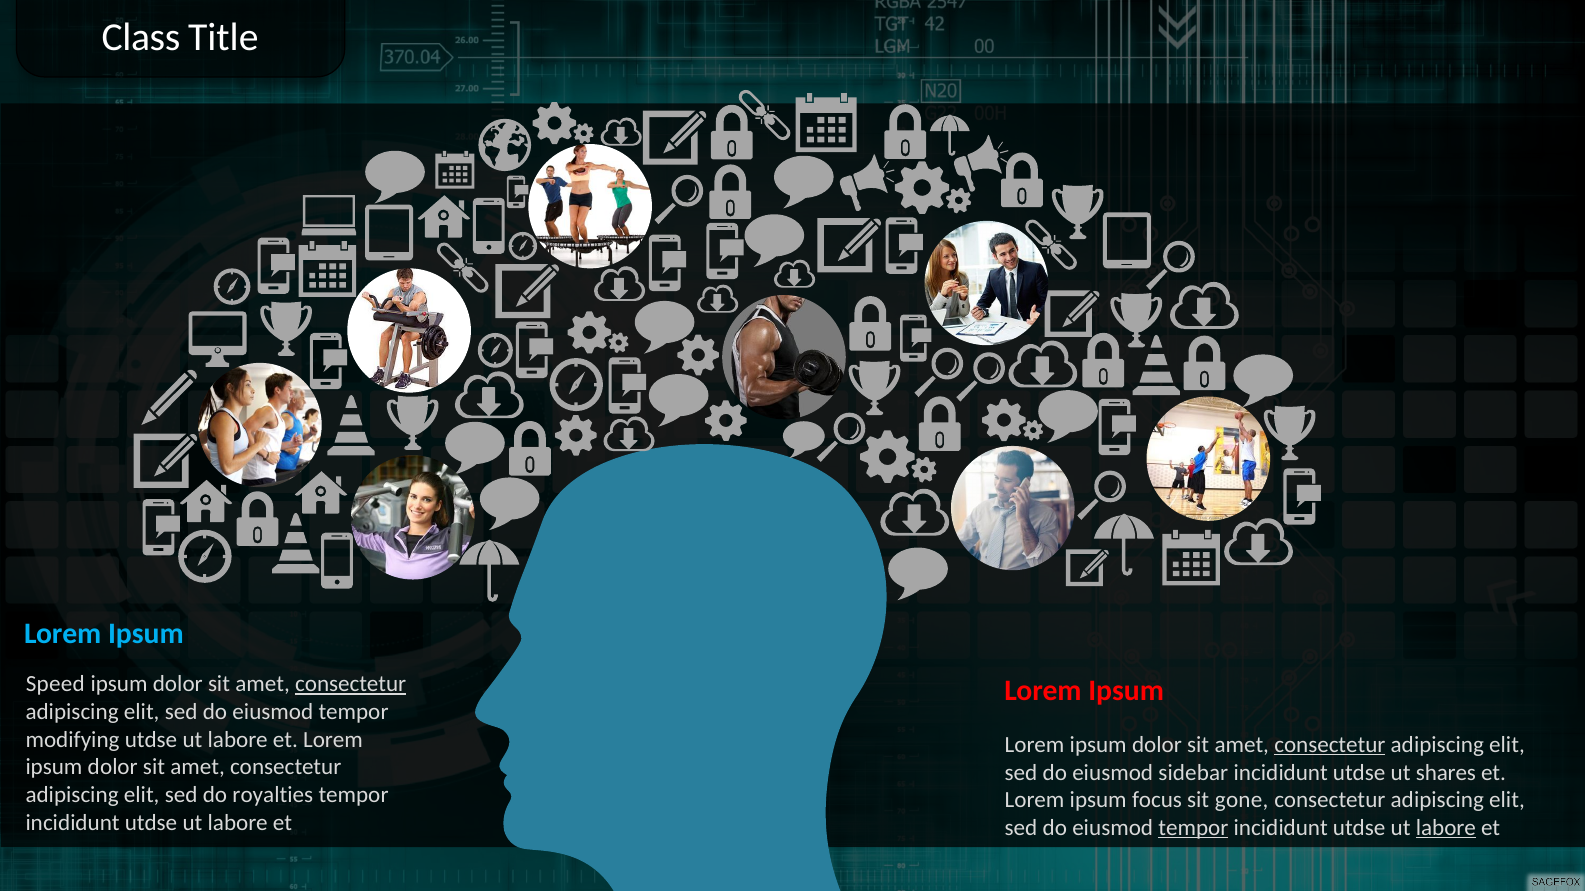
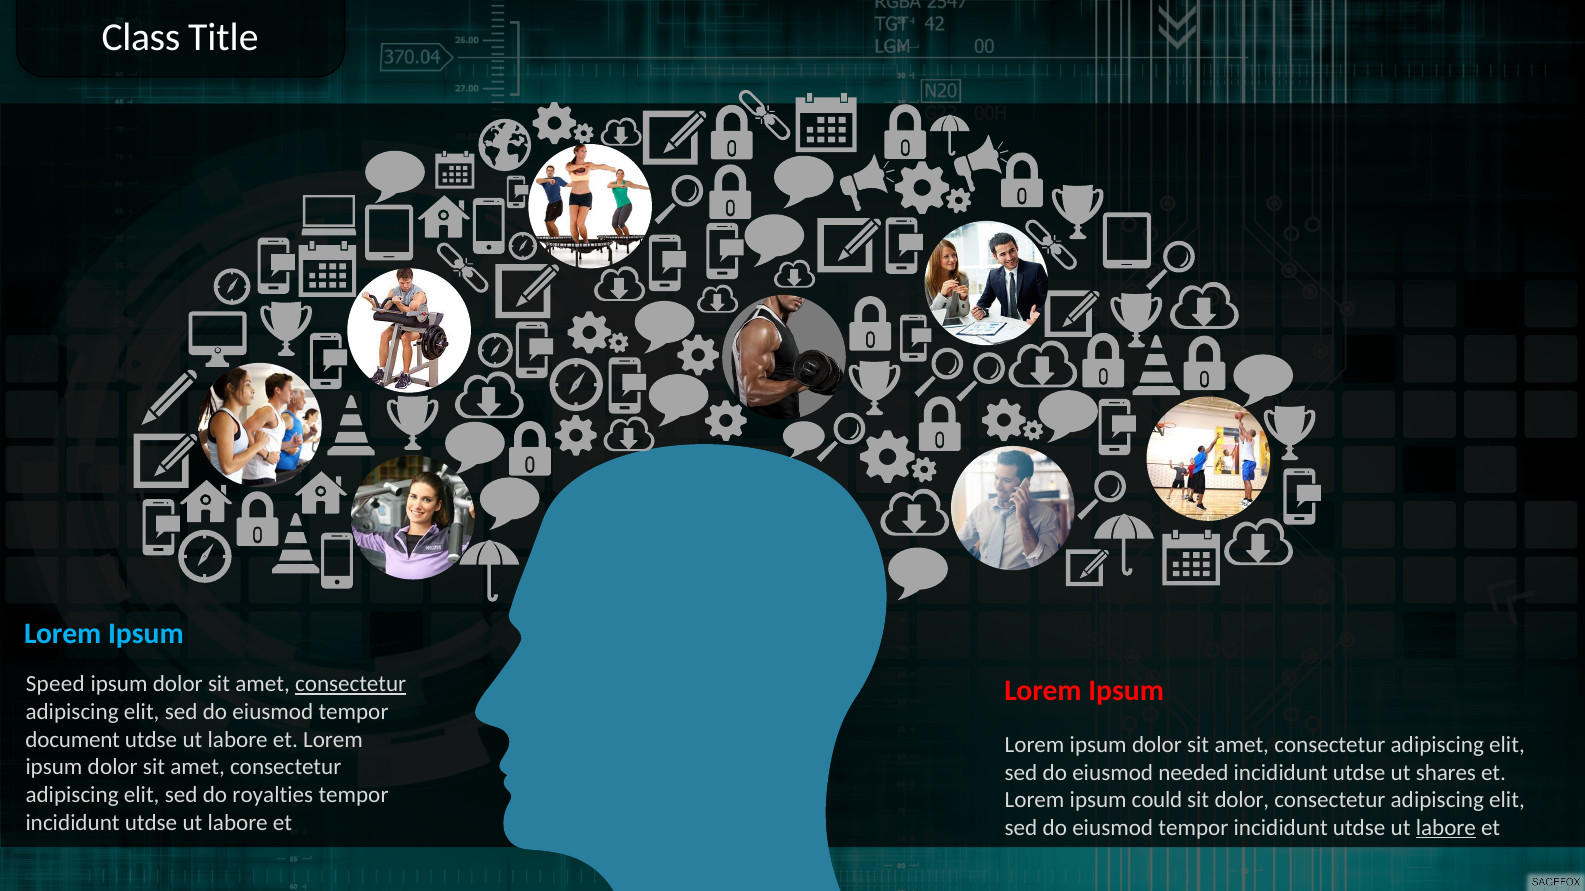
modifying: modifying -> document
consectetur at (1330, 745) underline: present -> none
sidebar: sidebar -> needed
focus: focus -> could
sit gone: gone -> dolor
tempor at (1193, 828) underline: present -> none
